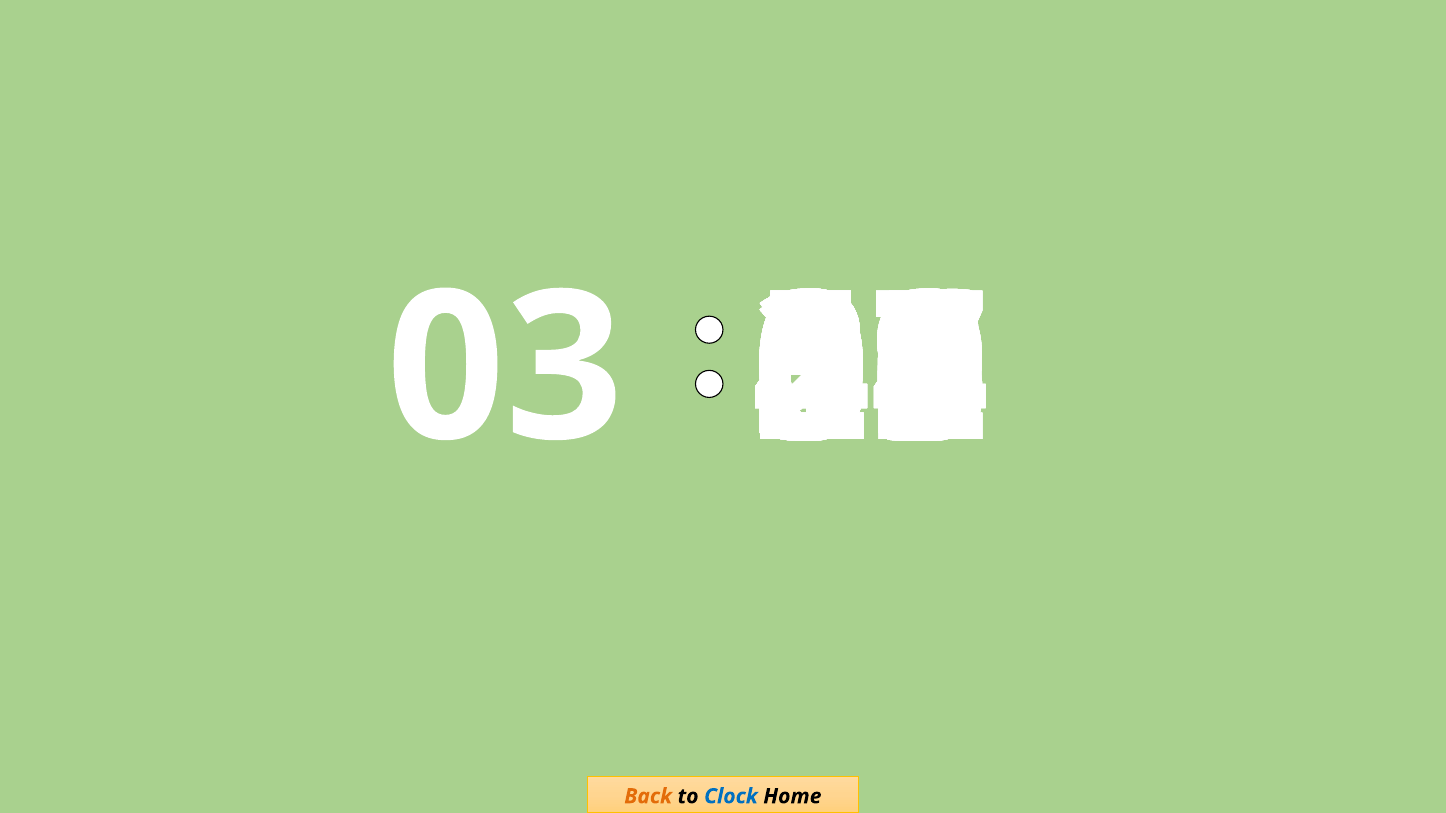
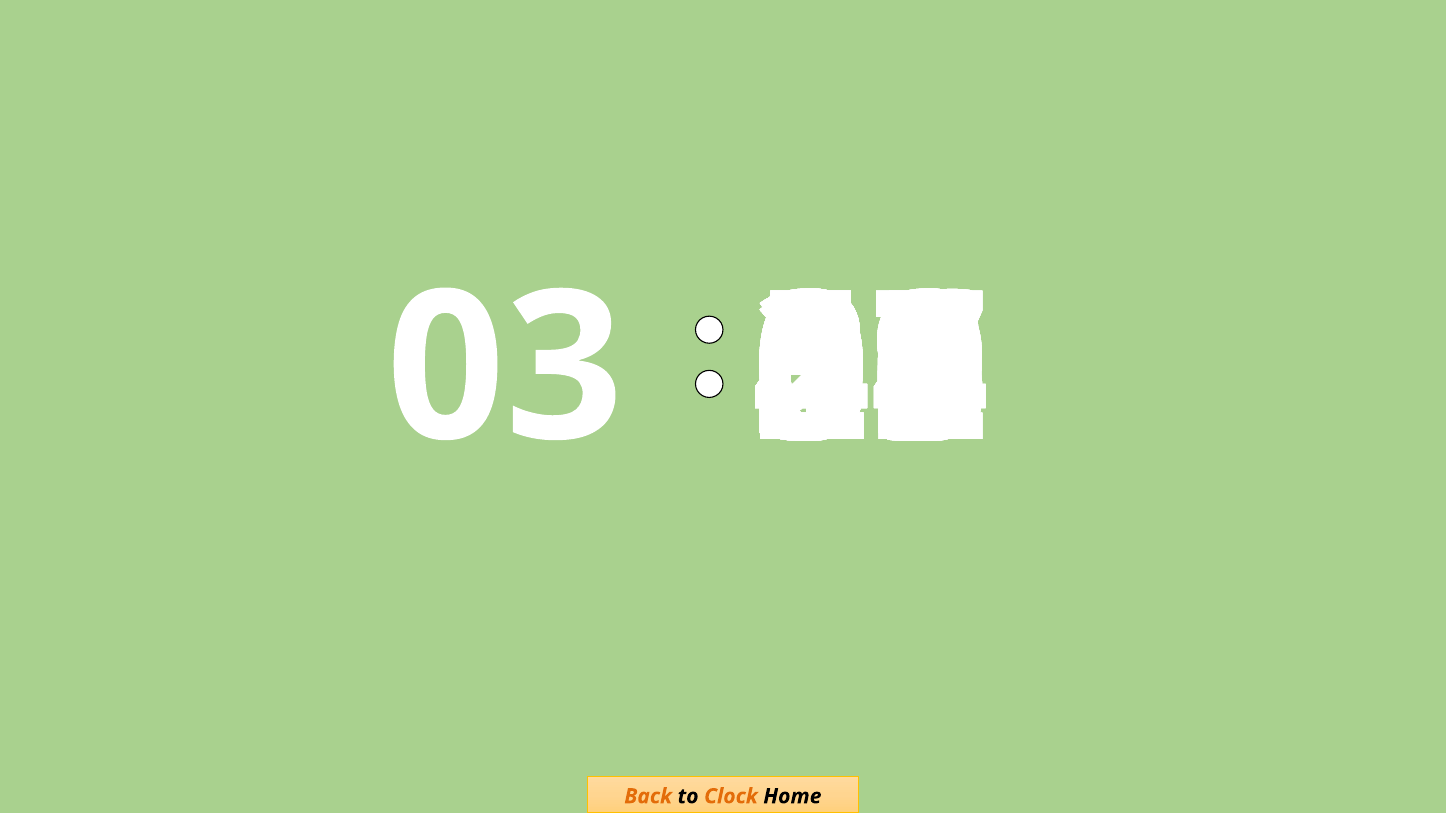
Clock colour: blue -> orange
